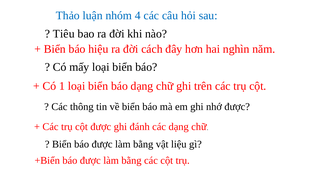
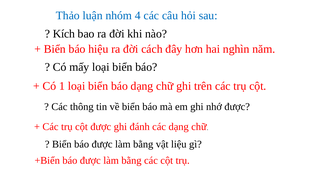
Tiêu: Tiêu -> Kích
